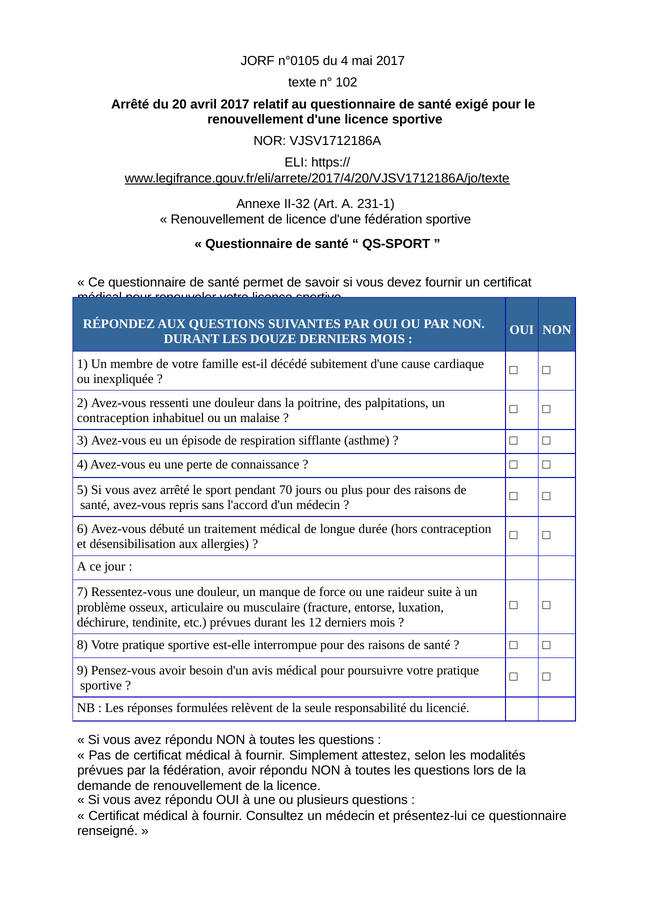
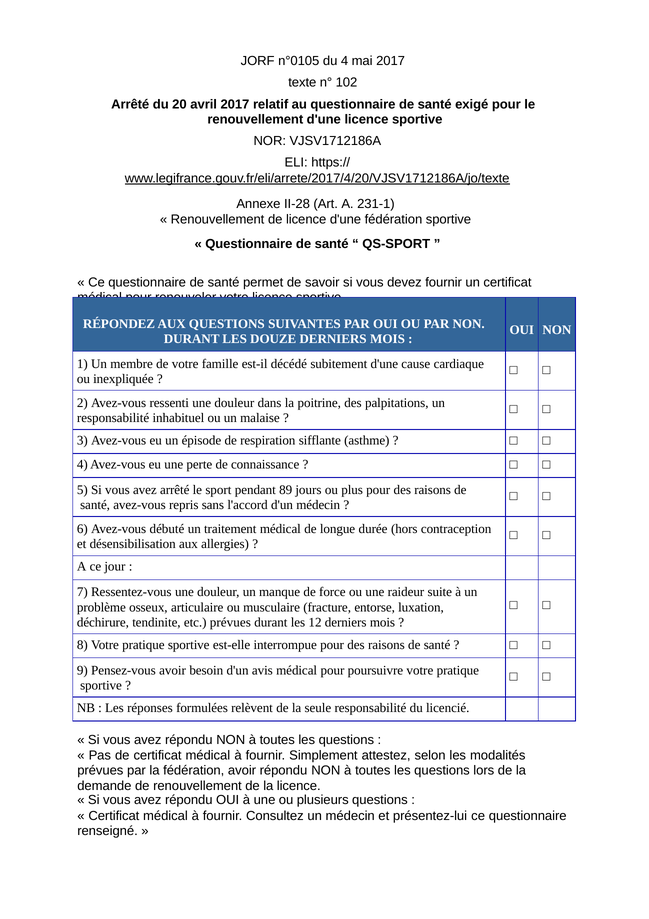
II-32: II-32 -> II-28
contraception at (113, 418): contraception -> responsabilité
70: 70 -> 89
